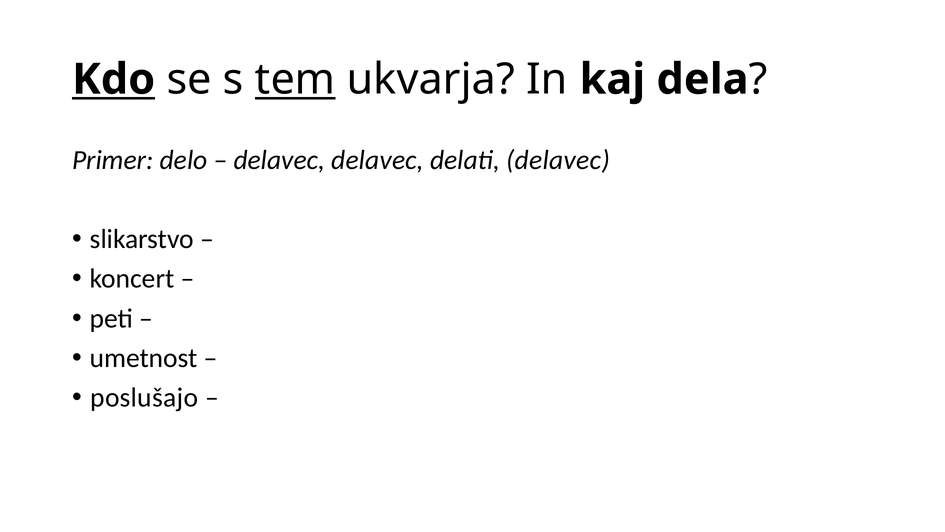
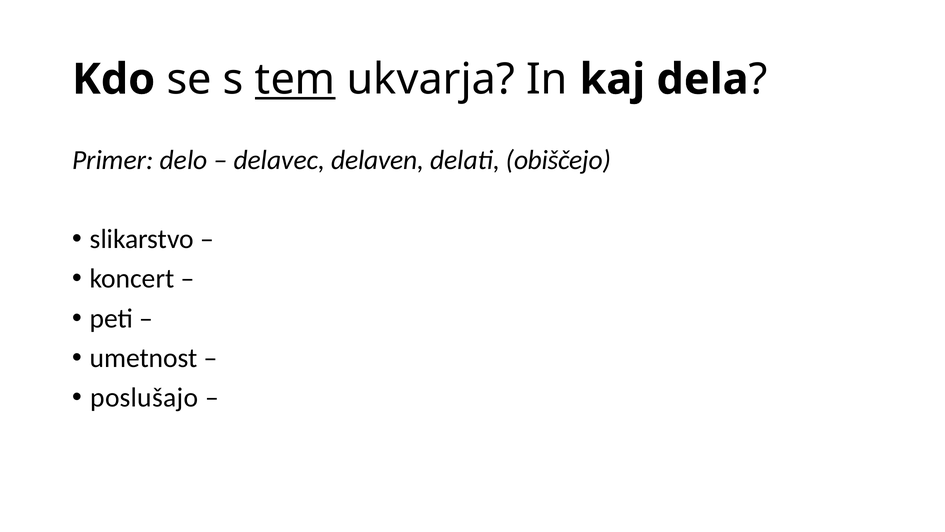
Kdo underline: present -> none
delavec delavec: delavec -> delaven
delati delavec: delavec -> obiščejo
